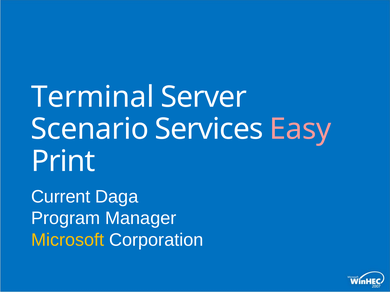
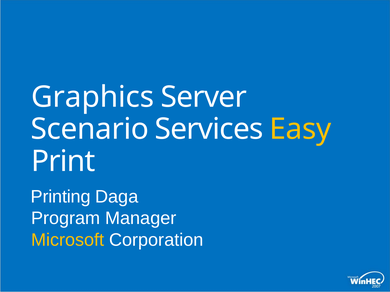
Terminal: Terminal -> Graphics
Easy colour: pink -> yellow
Current: Current -> Printing
